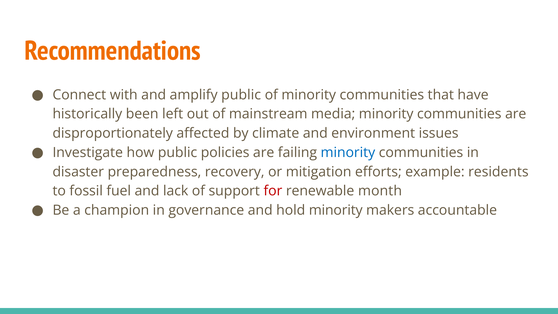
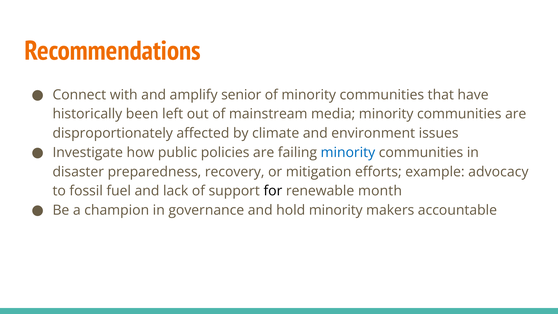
amplify public: public -> senior
residents: residents -> advocacy
for colour: red -> black
